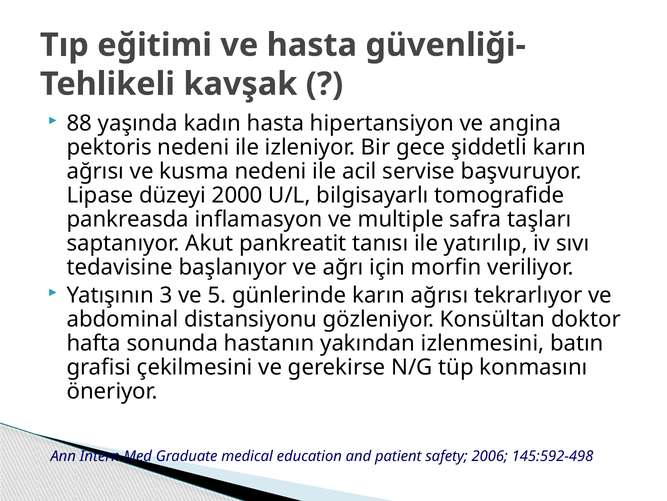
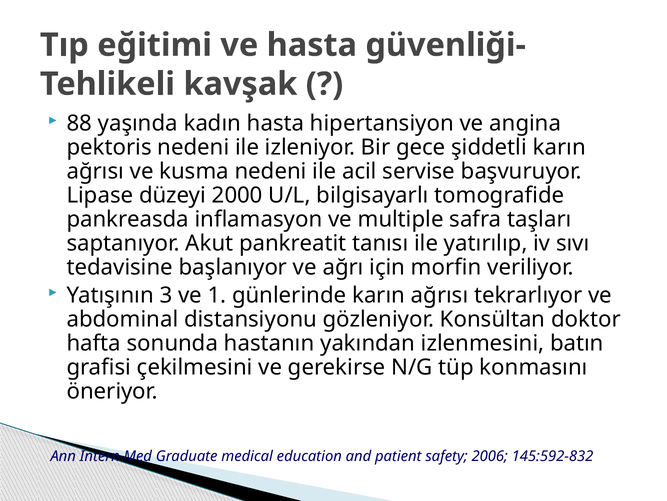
5: 5 -> 1
145:592-498: 145:592-498 -> 145:592-832
